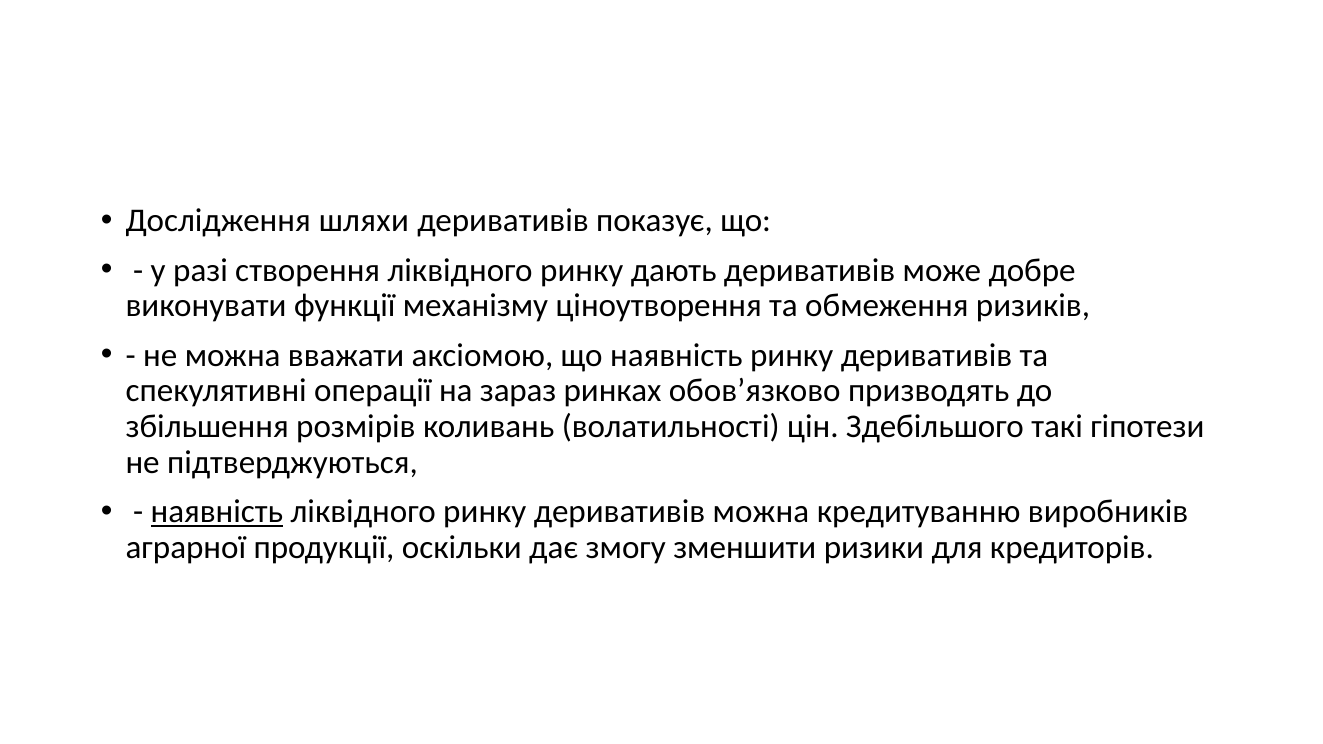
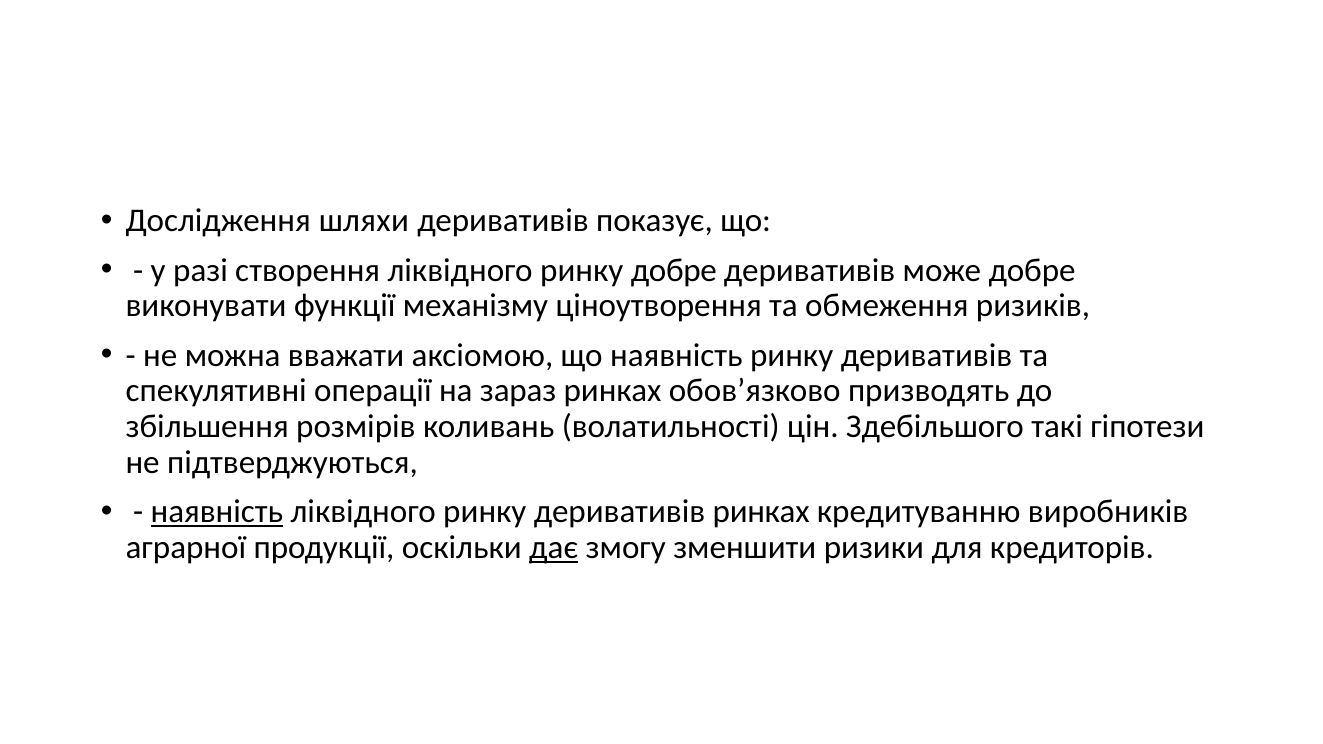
ринку дають: дають -> добре
деривативів можна: можна -> ринках
дає underline: none -> present
